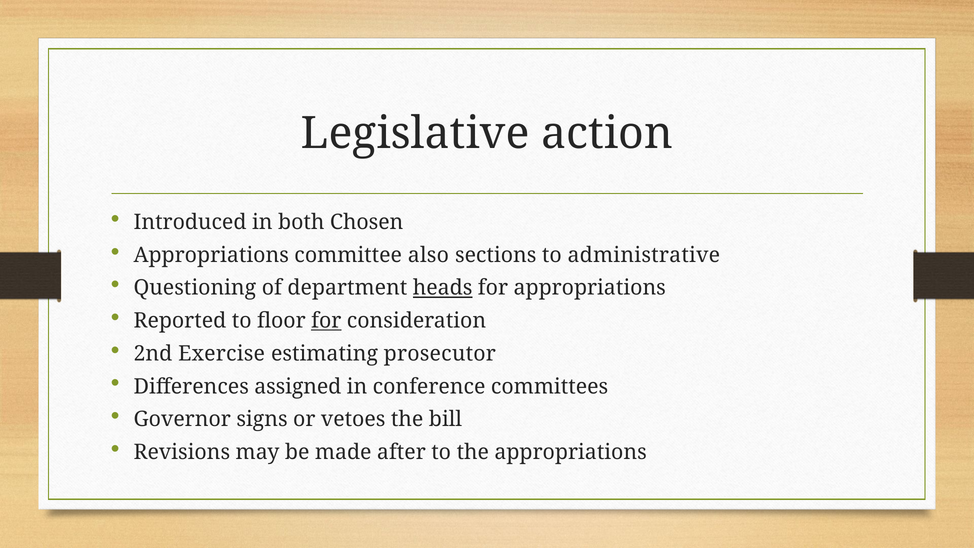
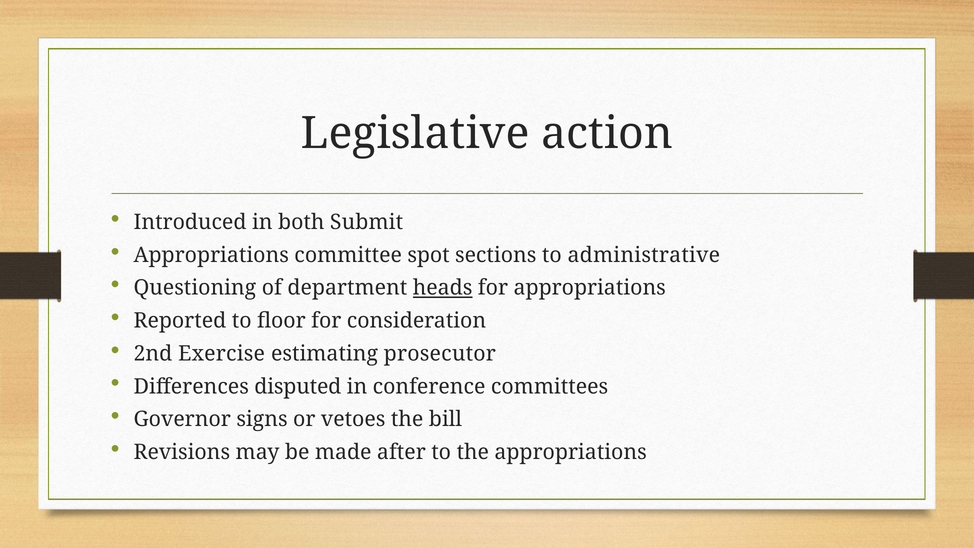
Chosen: Chosen -> Submit
also: also -> spot
for at (326, 321) underline: present -> none
assigned: assigned -> disputed
